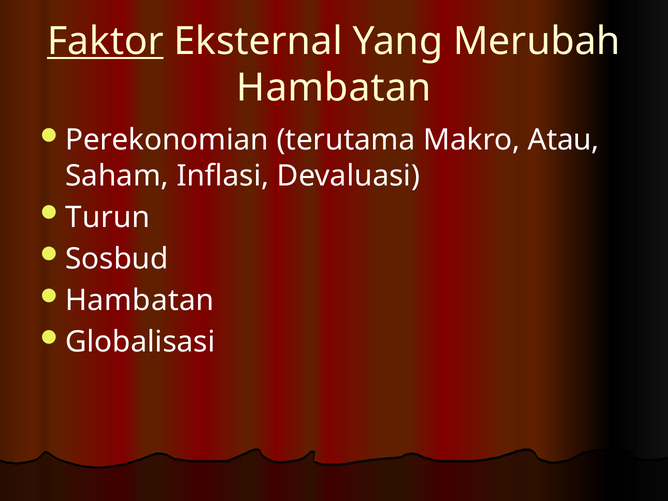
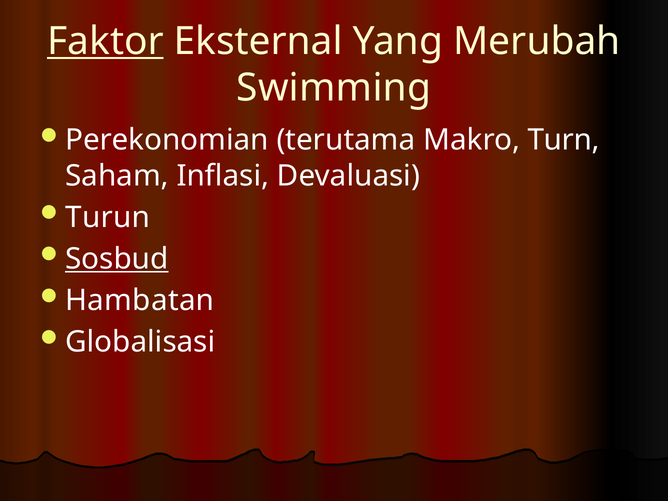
Hambatan at (334, 88): Hambatan -> Swimming
Atau: Atau -> Turn
Sosbud underline: none -> present
